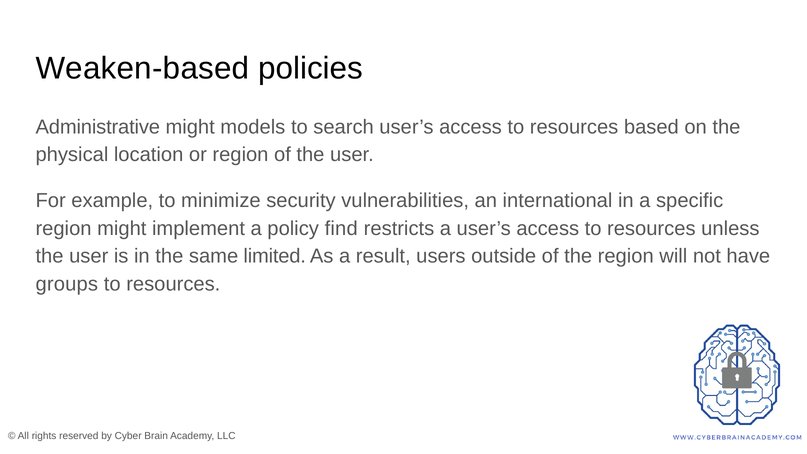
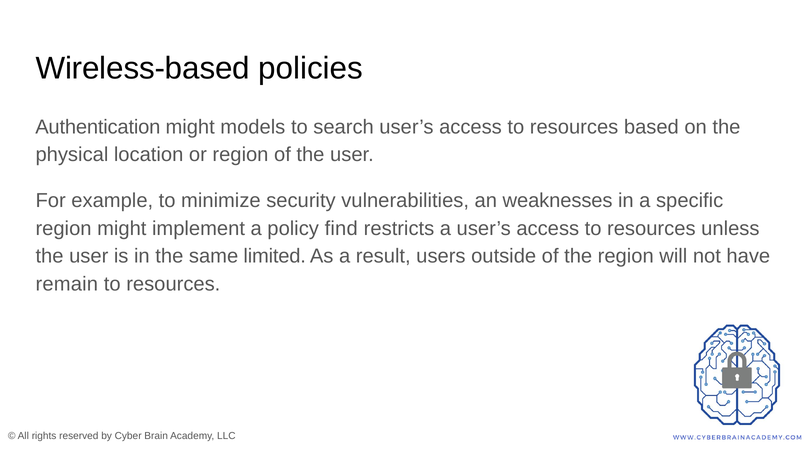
Weaken-based: Weaken-based -> Wireless-based
Administrative: Administrative -> Authentication
international: international -> weaknesses
groups: groups -> remain
